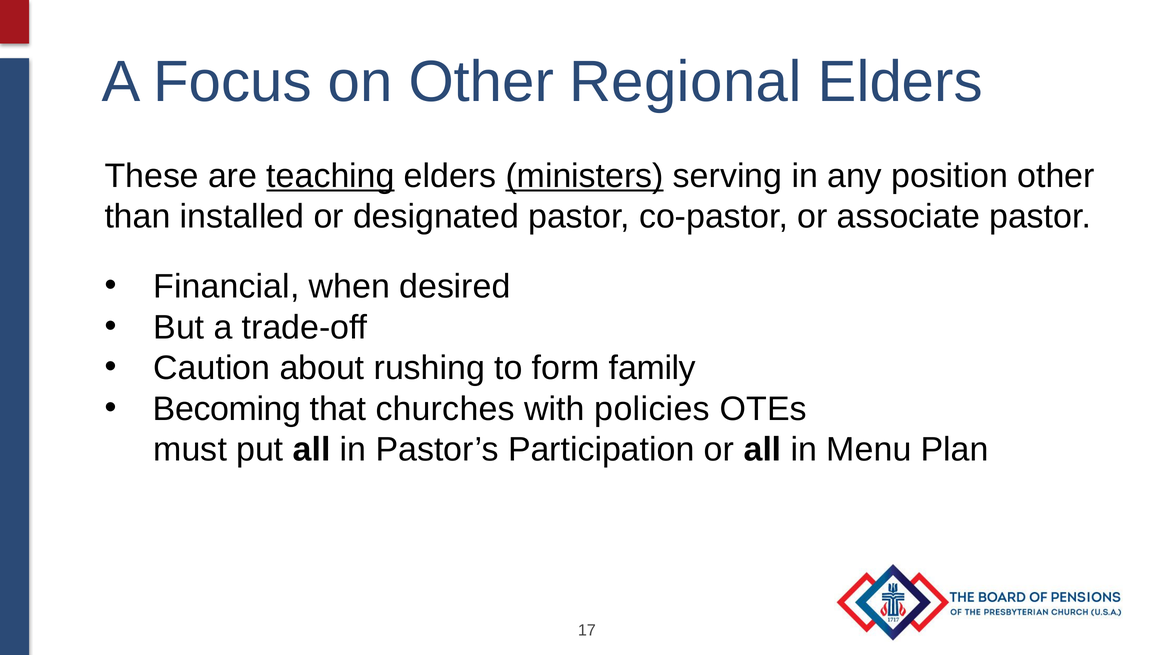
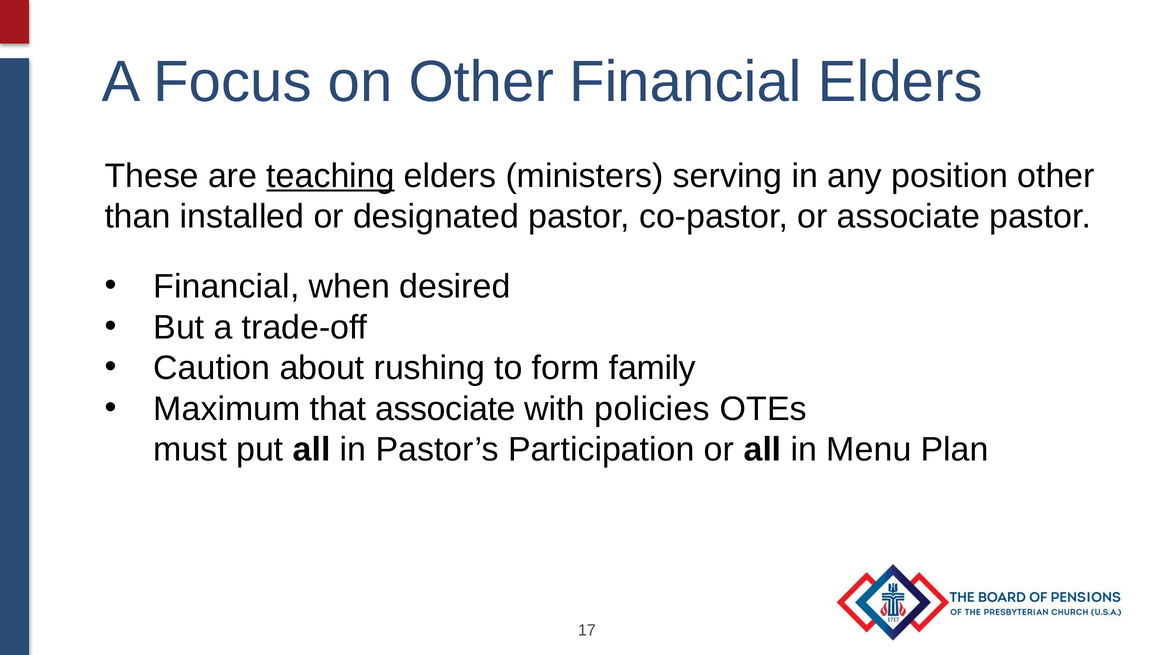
Other Regional: Regional -> Financial
ministers underline: present -> none
Becoming: Becoming -> Maximum
that churches: churches -> associate
